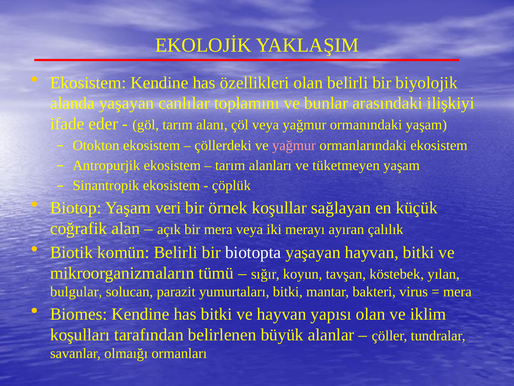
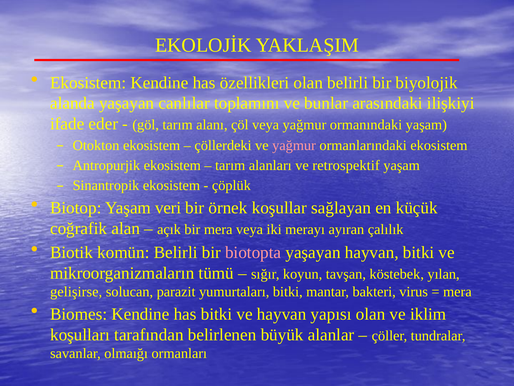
tüketmeyen: tüketmeyen -> retrospektif
biotopta colour: white -> pink
bulgular: bulgular -> gelişirse
